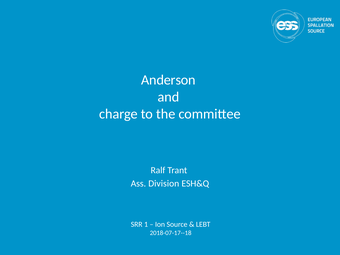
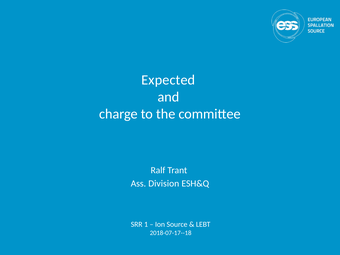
Anderson: Anderson -> Expected
